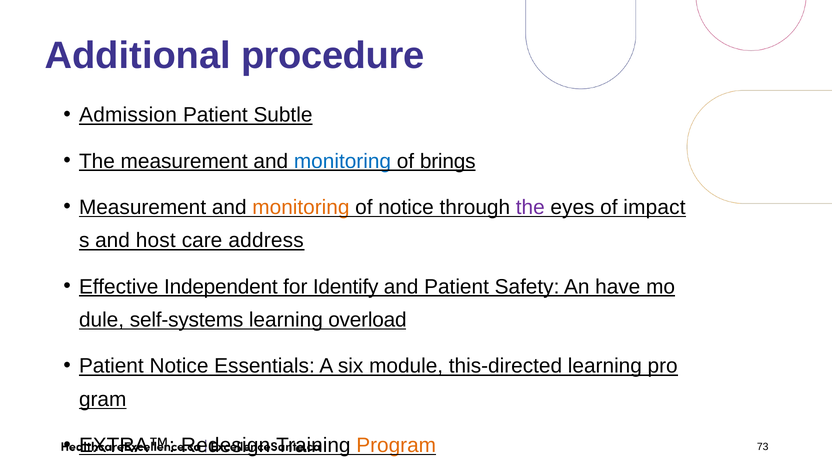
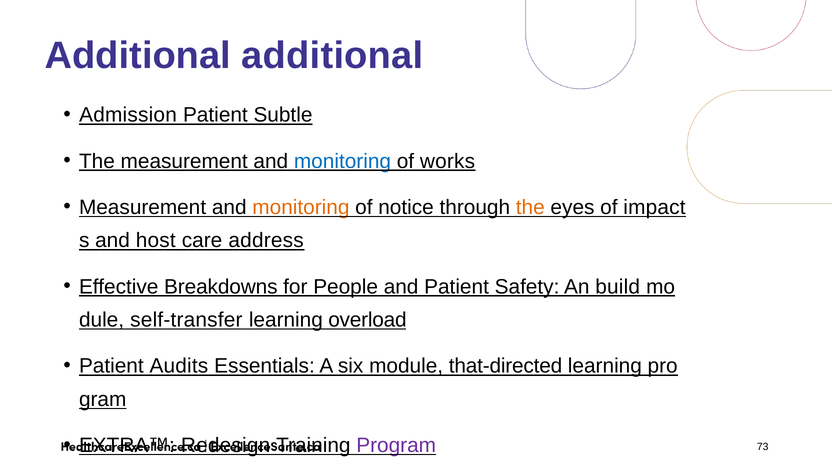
Additional procedure: procedure -> additional
brings: brings -> works
the at (530, 207) colour: purple -> orange
Independent: Independent -> Breakdowns
Identify: Identify -> People
have: have -> build
self-systems: self-systems -> self-transfer
Patient Notice: Notice -> Audits
this-directed: this-directed -> that-directed
Program colour: orange -> purple
